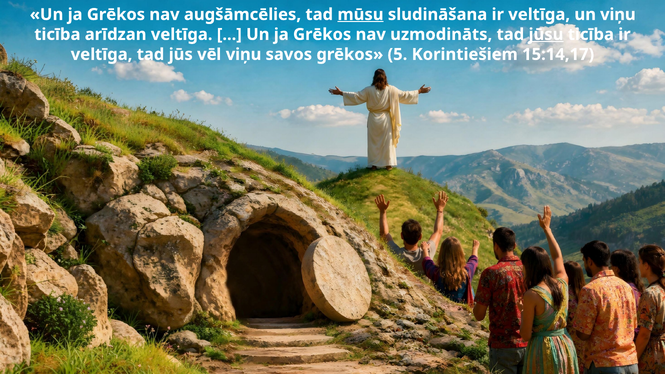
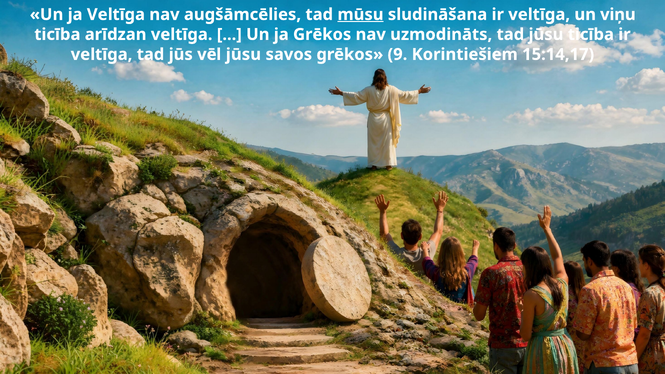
Grēkos at (116, 15): Grēkos -> Veltīga
jūsu at (546, 34) underline: present -> none
vēl viņu: viņu -> jūsu
5: 5 -> 9
